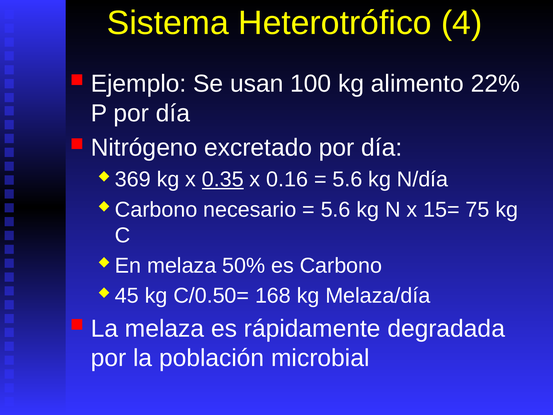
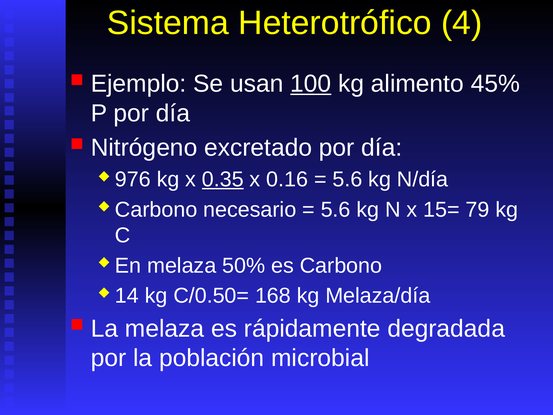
100 underline: none -> present
22%: 22% -> 45%
369: 369 -> 976
75: 75 -> 79
45: 45 -> 14
